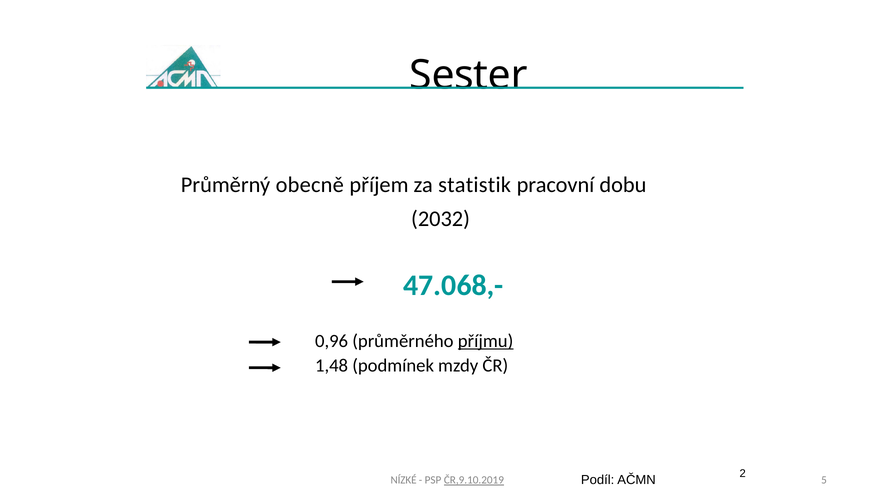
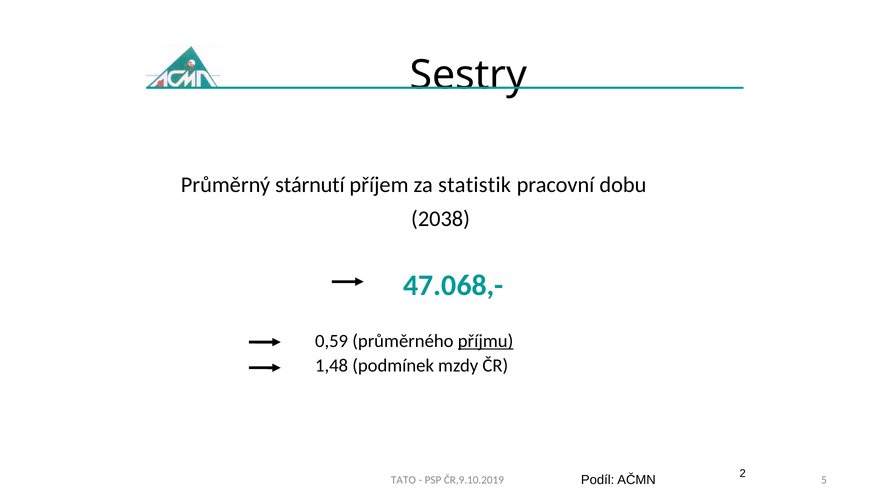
Sester: Sester -> Sestry
obecně: obecně -> stárnutí
2032: 2032 -> 2038
0,96: 0,96 -> 0,59
NÍZKÉ: NÍZKÉ -> TATO
ČR,9.10.2019 underline: present -> none
